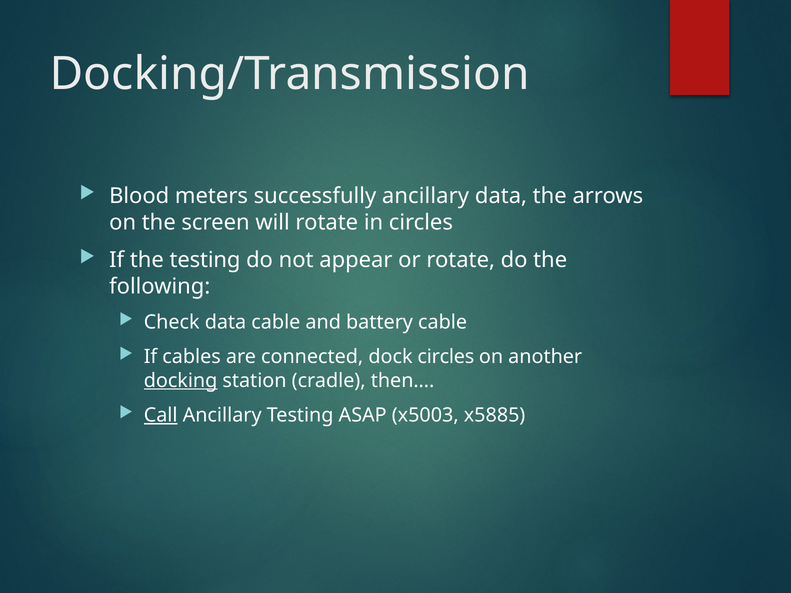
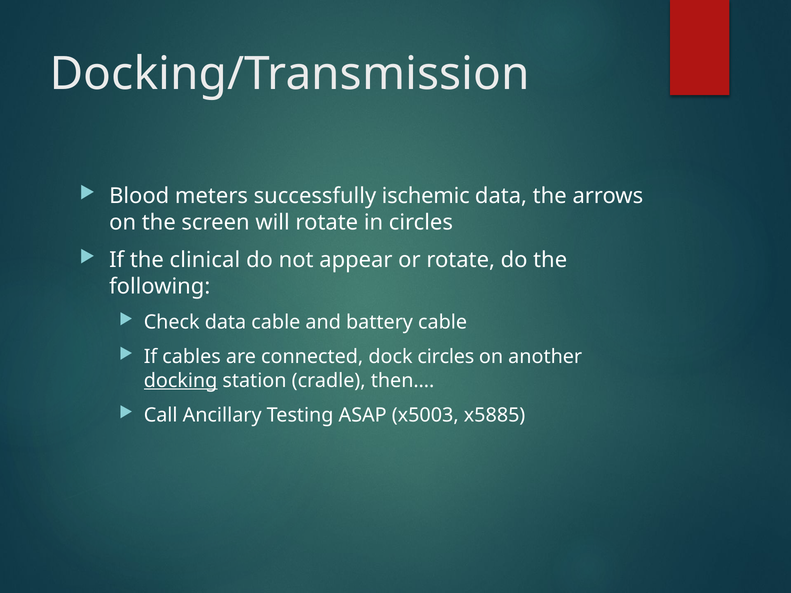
successfully ancillary: ancillary -> ischemic
the testing: testing -> clinical
Call underline: present -> none
